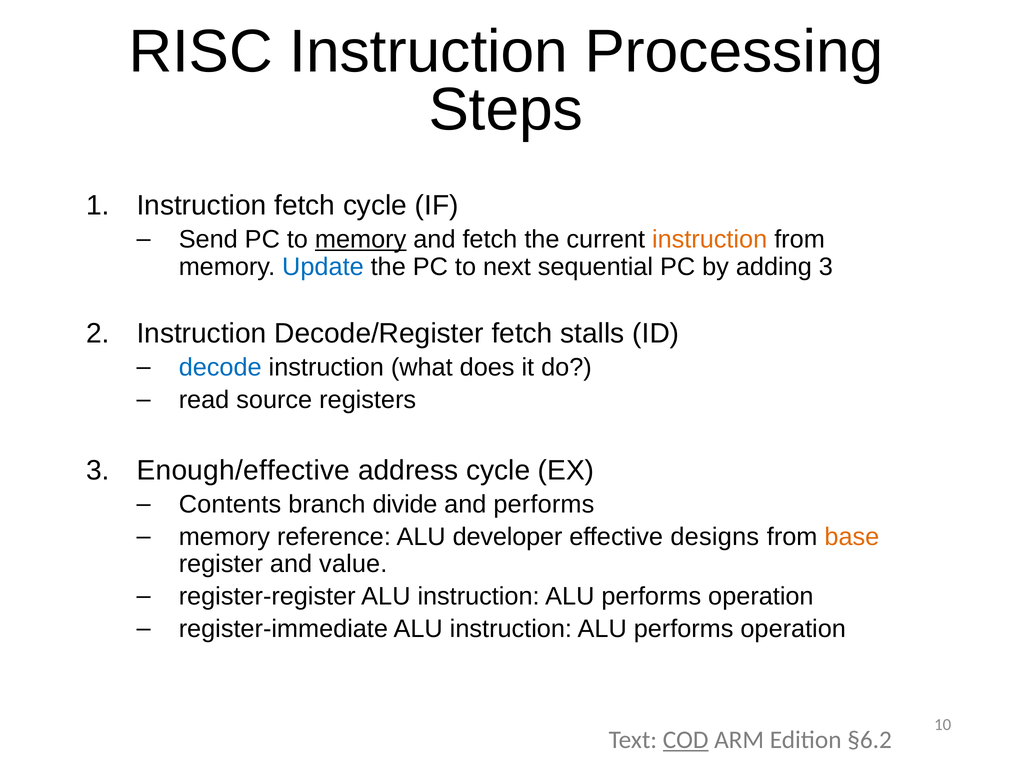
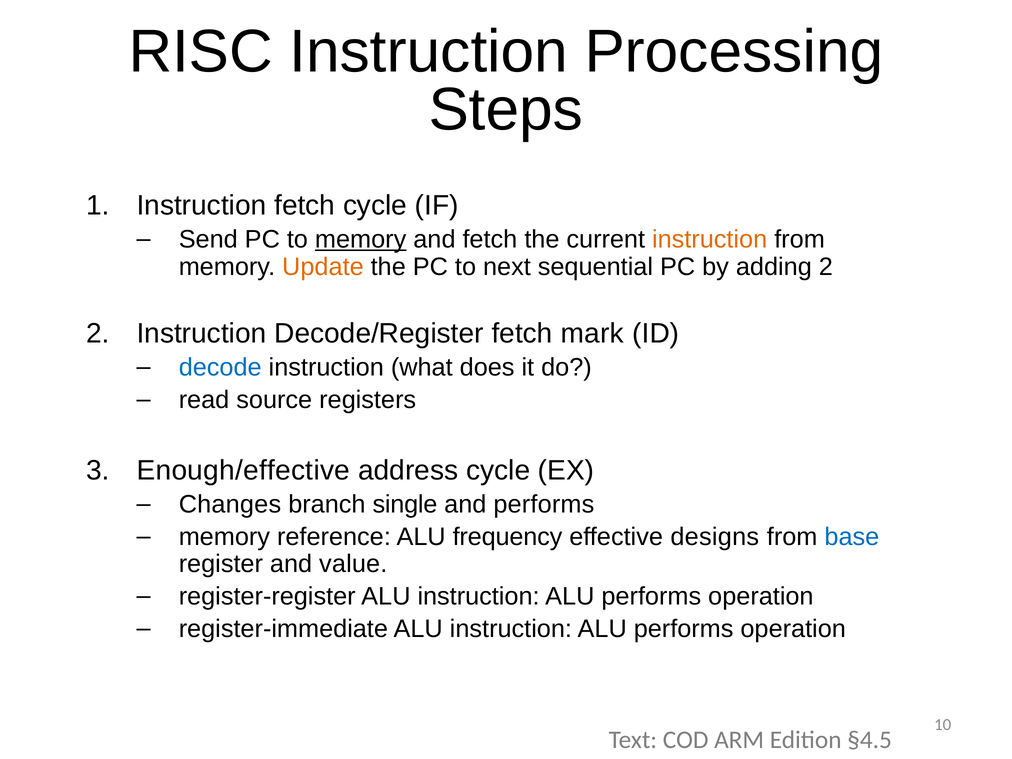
Update colour: blue -> orange
adding 3: 3 -> 2
stalls: stalls -> mark
Contents: Contents -> Changes
divide: divide -> single
developer: developer -> frequency
base colour: orange -> blue
COD underline: present -> none
§6.2: §6.2 -> §4.5
